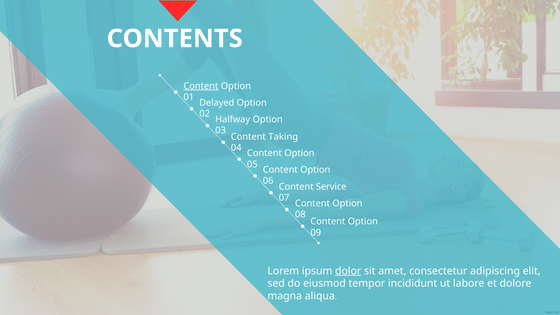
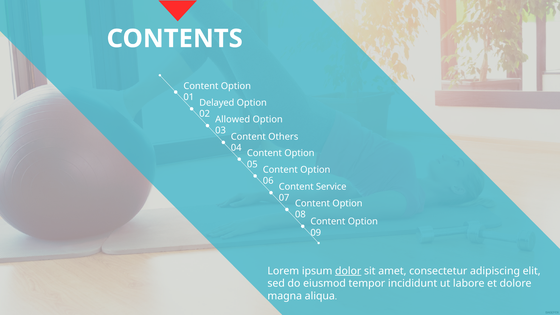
Content at (201, 86) underline: present -> none
Halfway: Halfway -> Allowed
Taking: Taking -> Others
